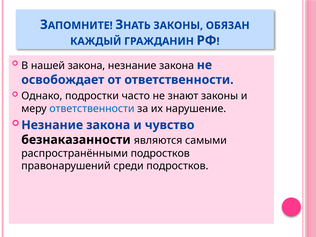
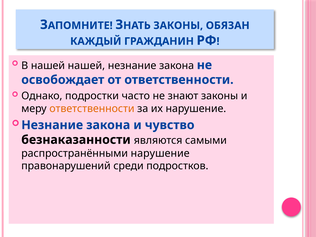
нашей закона: закона -> нашей
ответственности at (92, 109) colour: blue -> orange
распространёнными подростков: подростков -> нарушение
